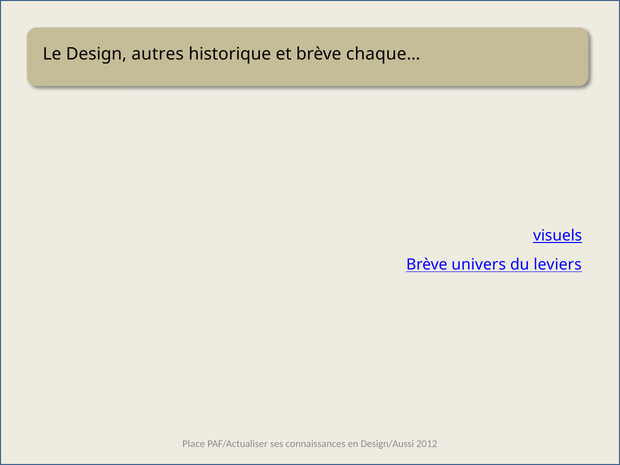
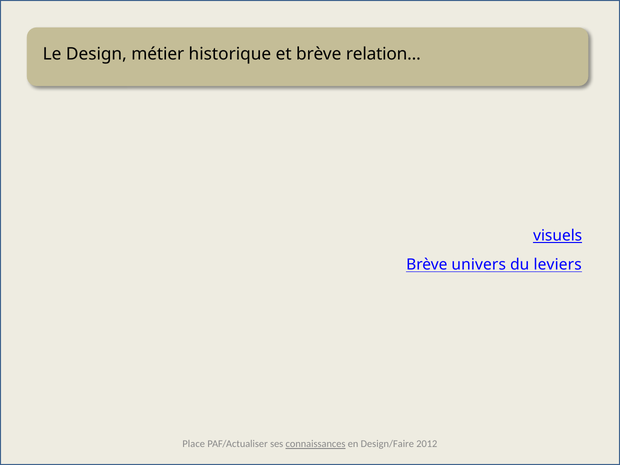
autres: autres -> métier
chaque…: chaque… -> relation…
connaissances underline: none -> present
Design/Aussi: Design/Aussi -> Design/Faire
